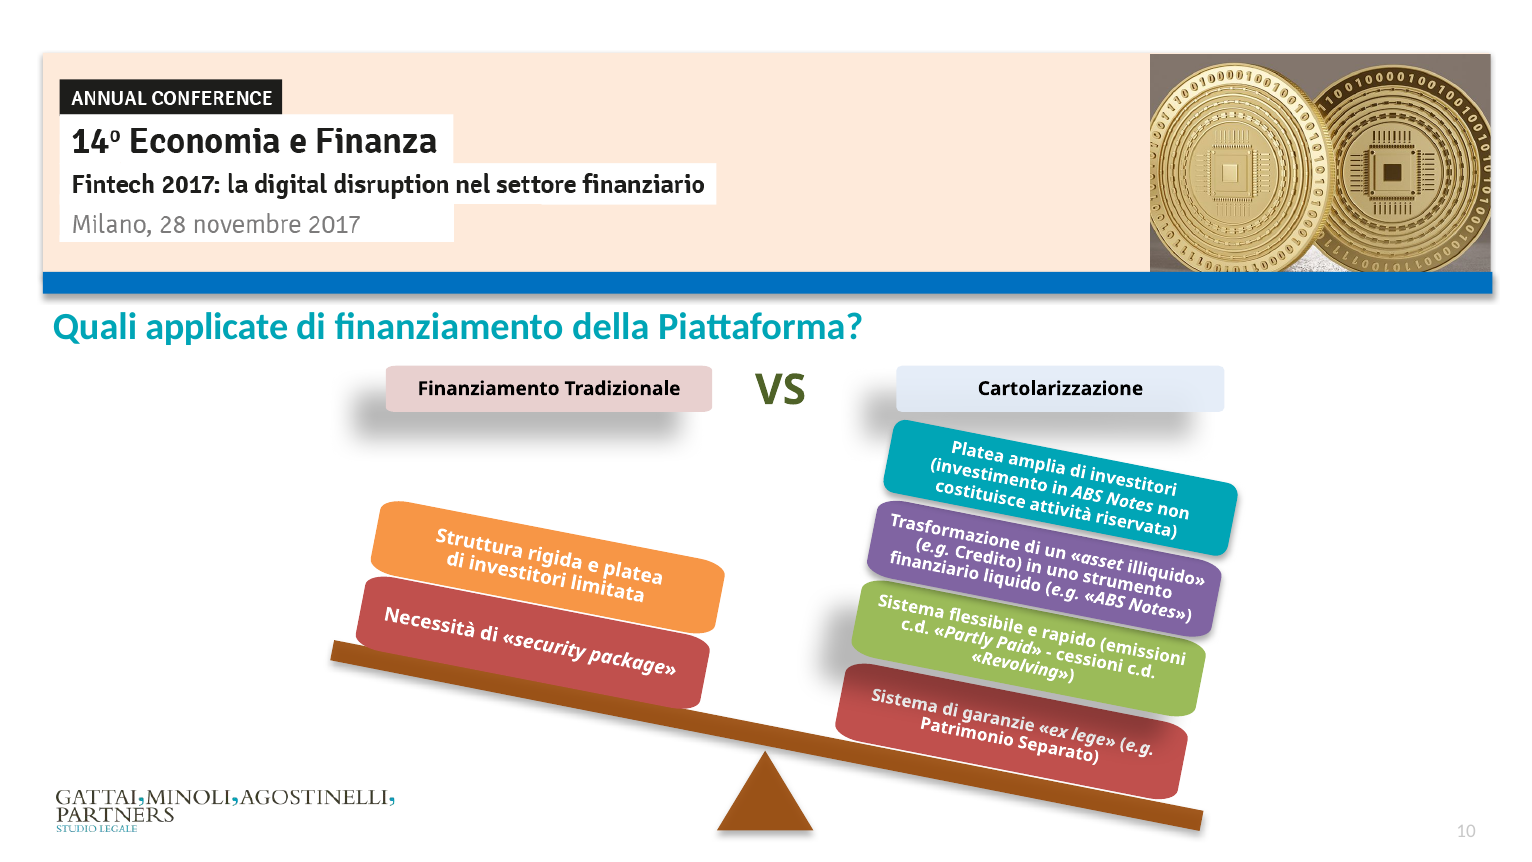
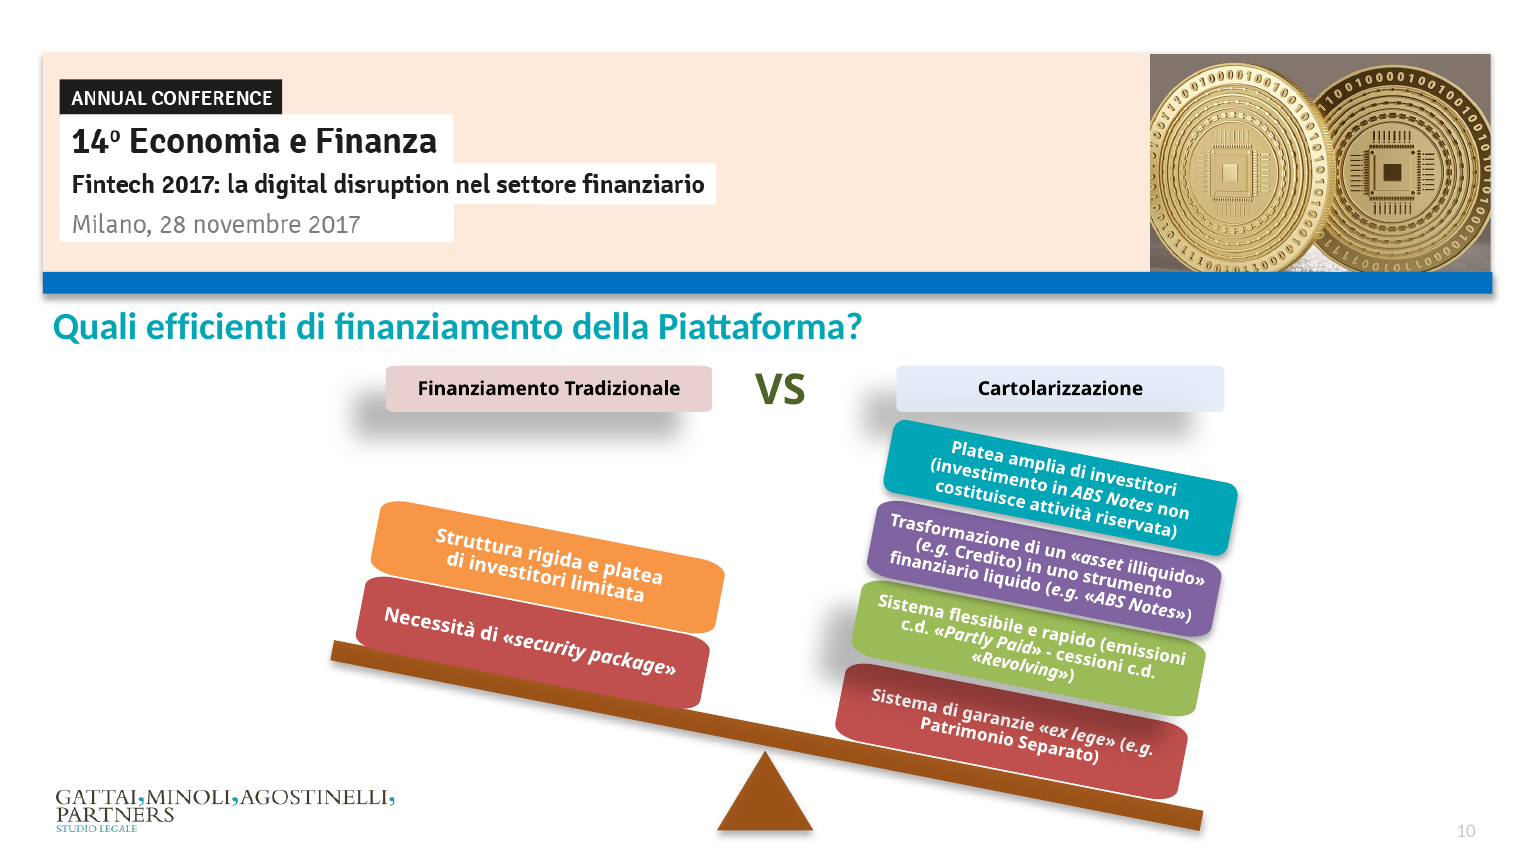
applicate: applicate -> efficienti
